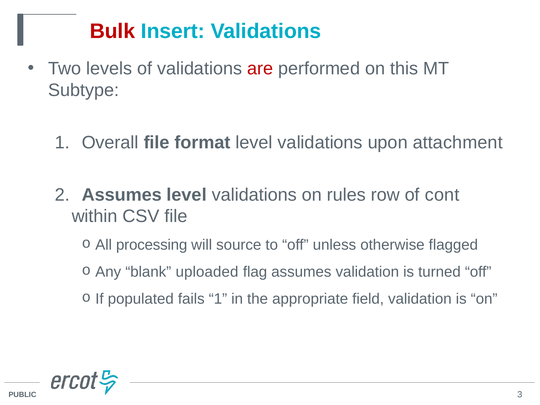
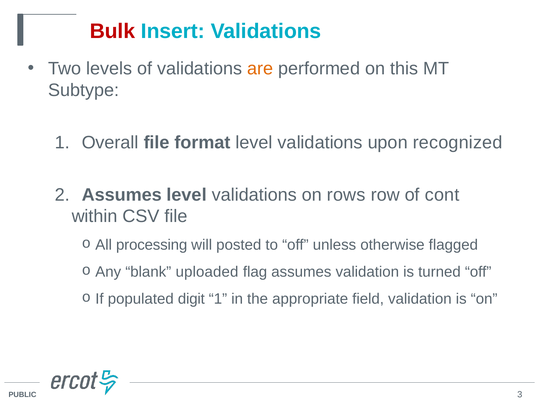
are colour: red -> orange
attachment: attachment -> recognized
rules: rules -> rows
source: source -> posted
fails: fails -> digit
